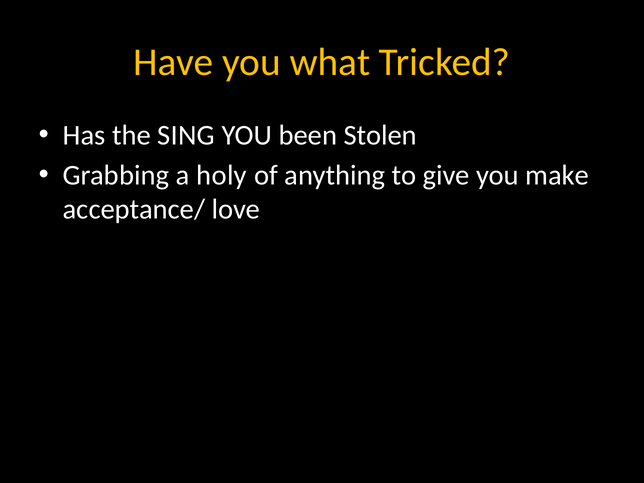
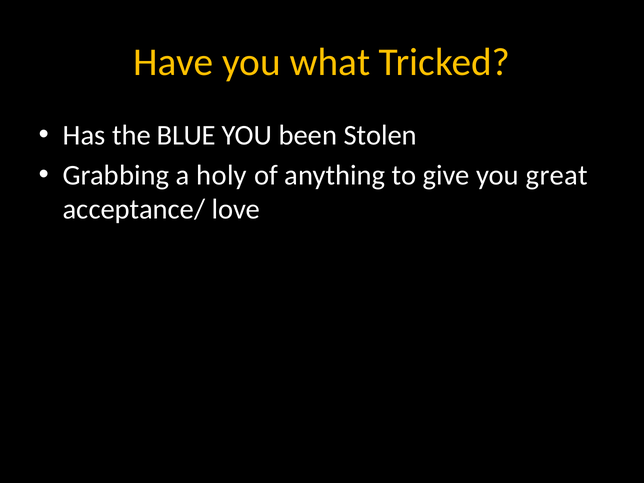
SING: SING -> BLUE
make: make -> great
